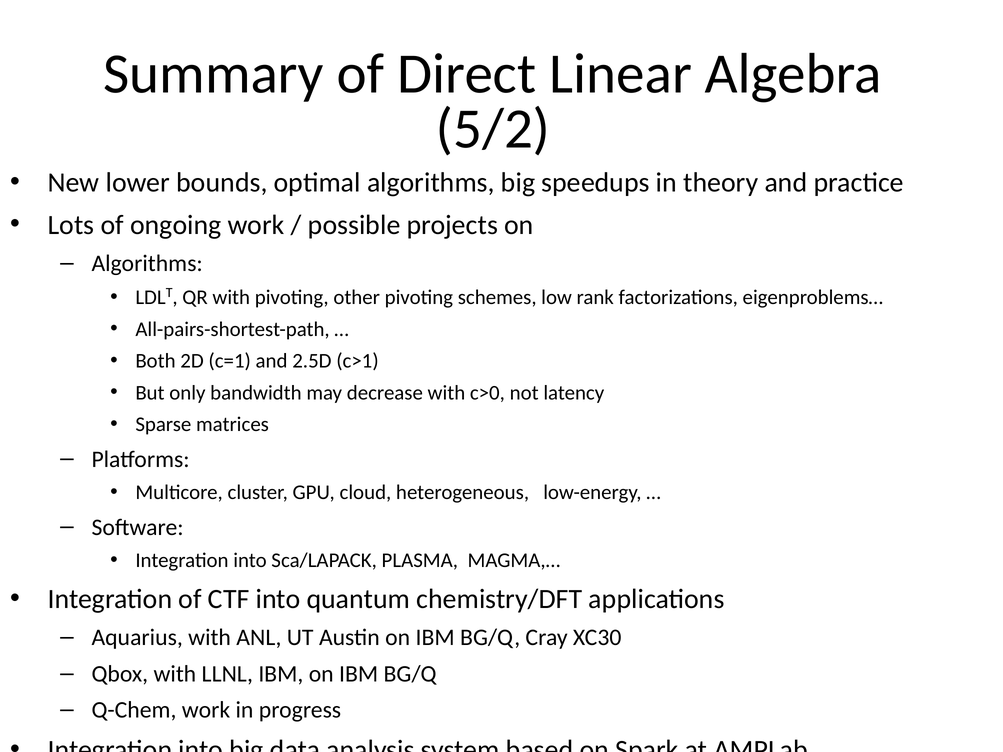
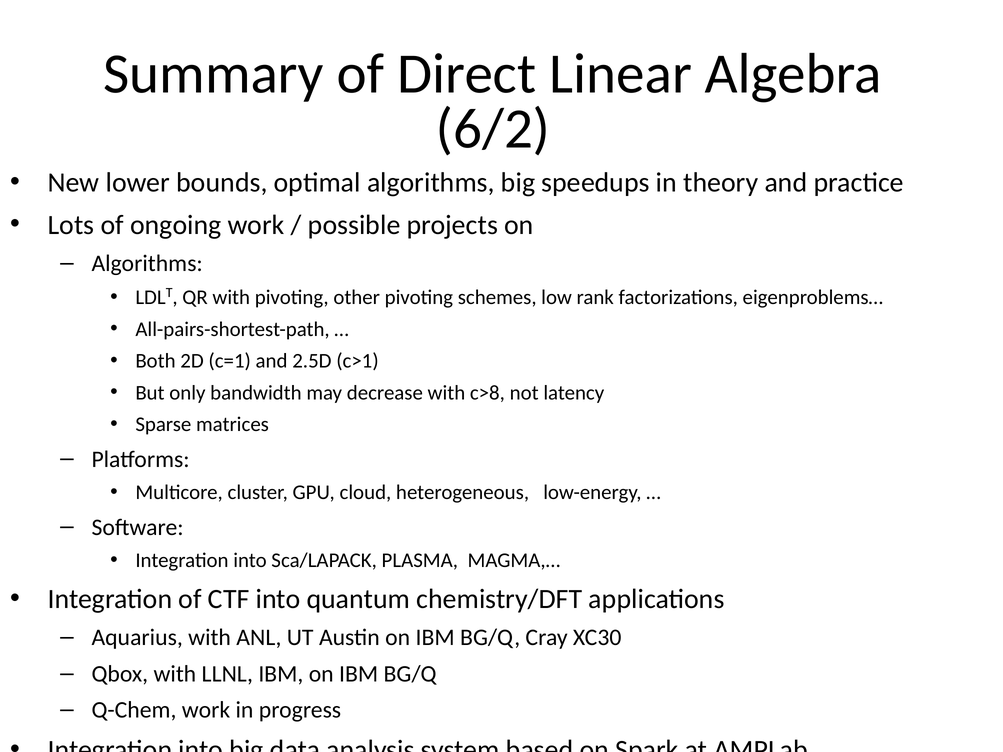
5/2: 5/2 -> 6/2
c>0: c>0 -> c>8
